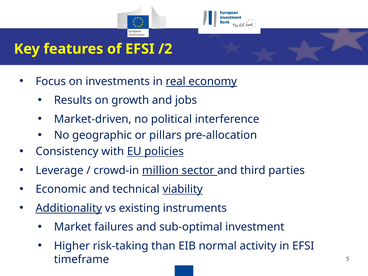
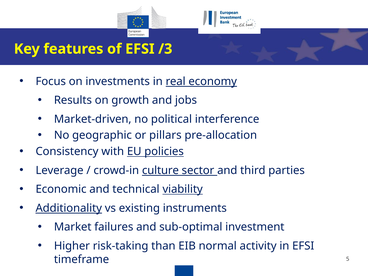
/2: /2 -> /3
million: million -> culture
